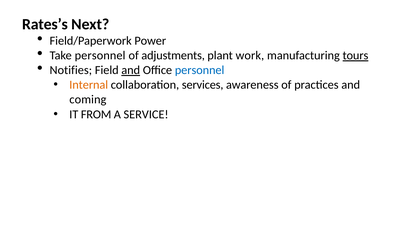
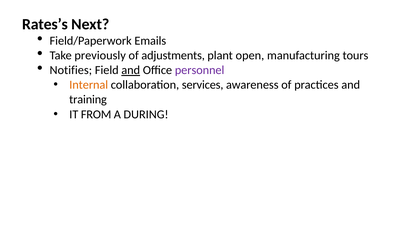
Power: Power -> Emails
Take personnel: personnel -> previously
work: work -> open
tours underline: present -> none
personnel at (200, 70) colour: blue -> purple
coming: coming -> training
SERVICE: SERVICE -> DURING
